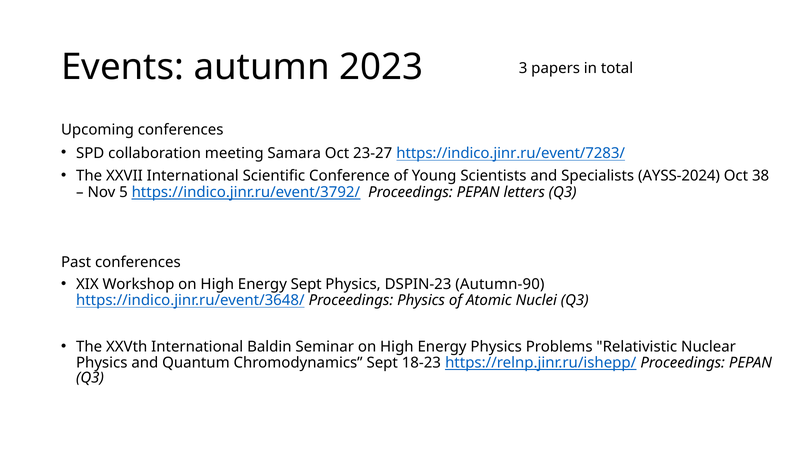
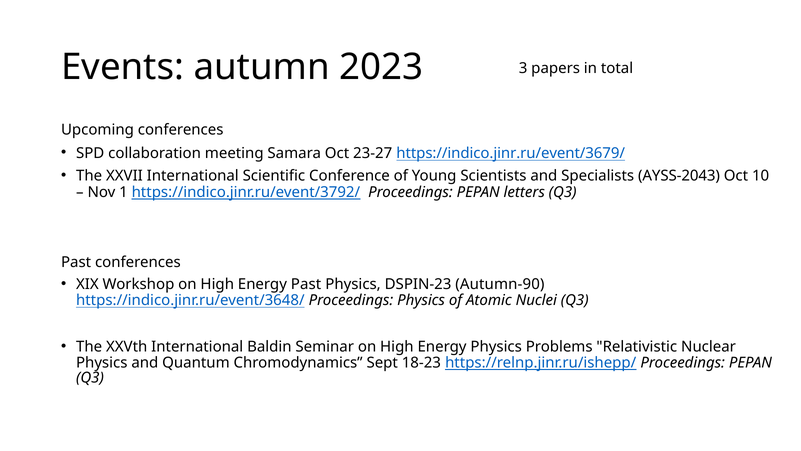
https://indico.jinr.ru/event/7283/: https://indico.jinr.ru/event/7283/ -> https://indico.jinr.ru/event/3679/
AYSS-2024: AYSS-2024 -> AYSS-2043
38: 38 -> 10
5: 5 -> 1
Energy Sept: Sept -> Past
